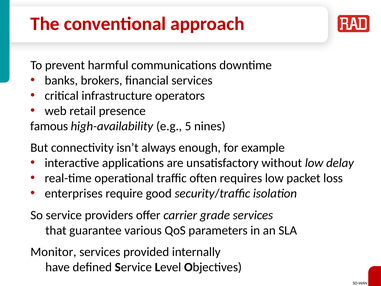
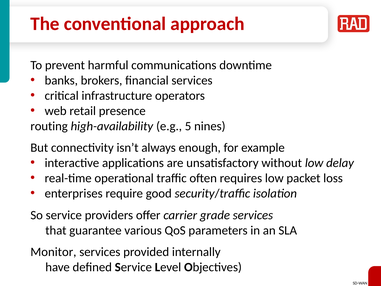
famous: famous -> routing
